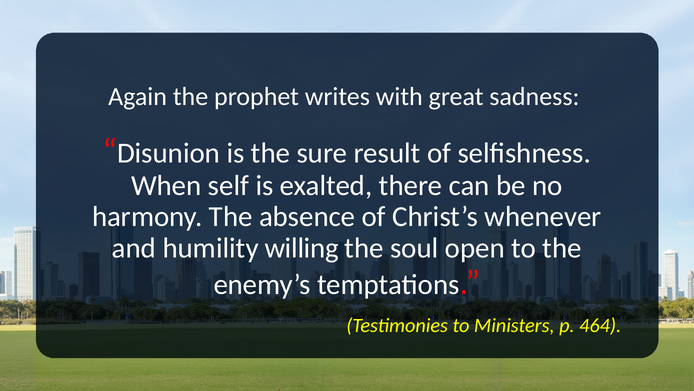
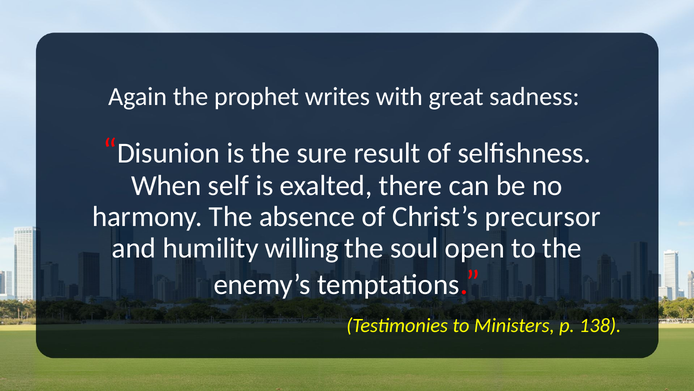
whenever: whenever -> precursor
464: 464 -> 138
